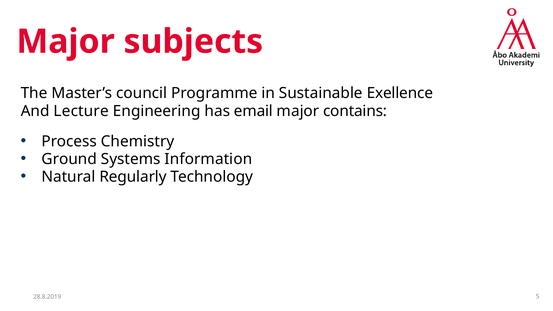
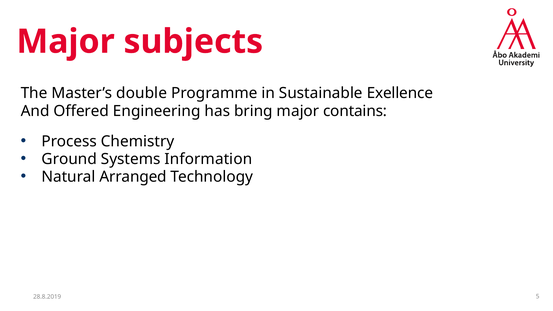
council: council -> double
Lecture: Lecture -> Offered
email: email -> bring
Regularly: Regularly -> Arranged
